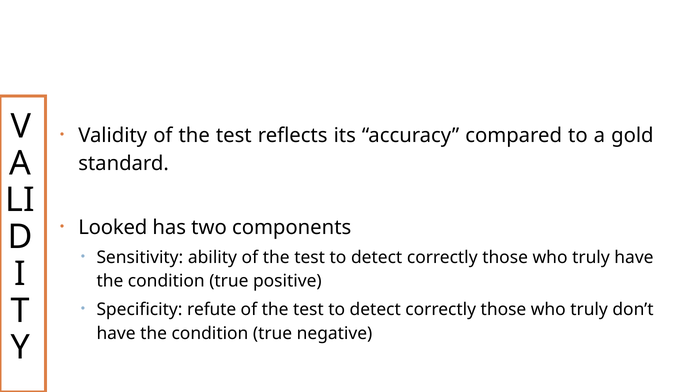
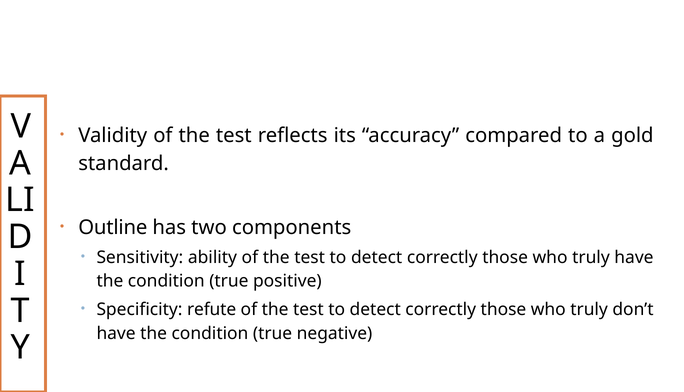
Looked: Looked -> Outline
